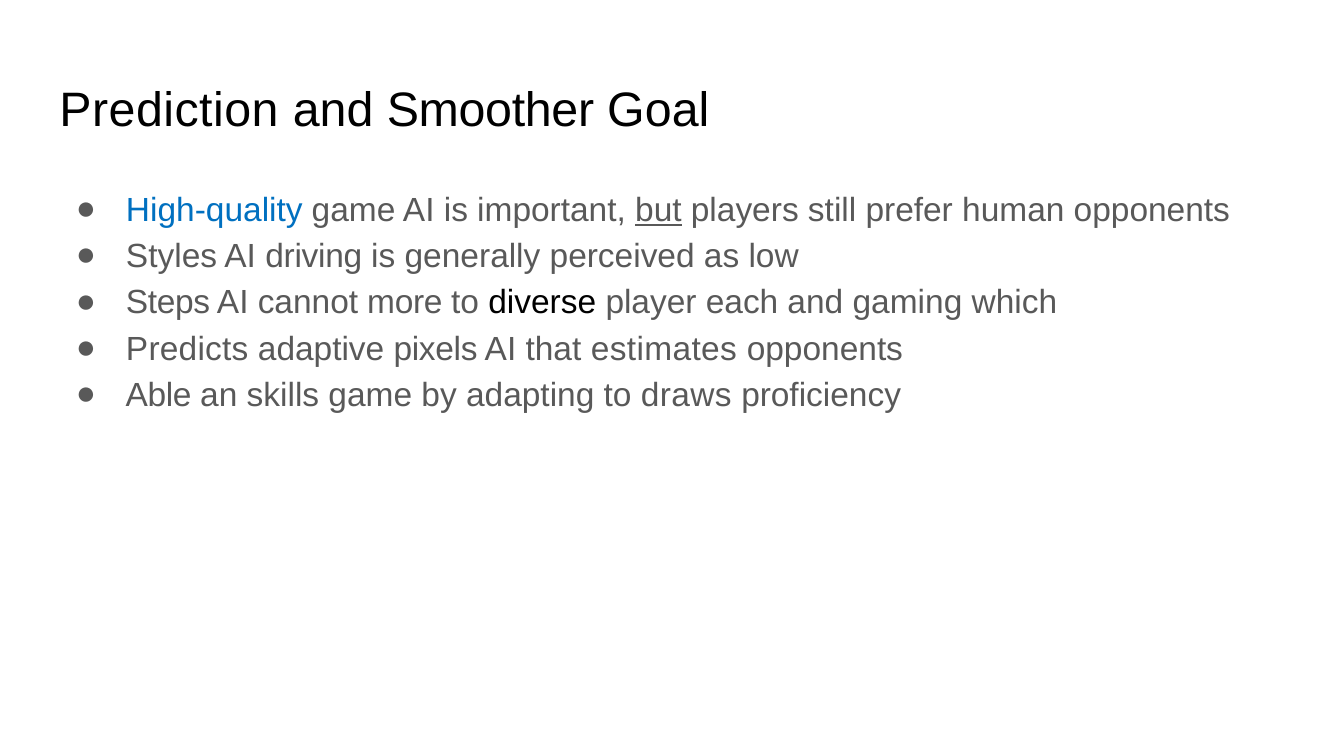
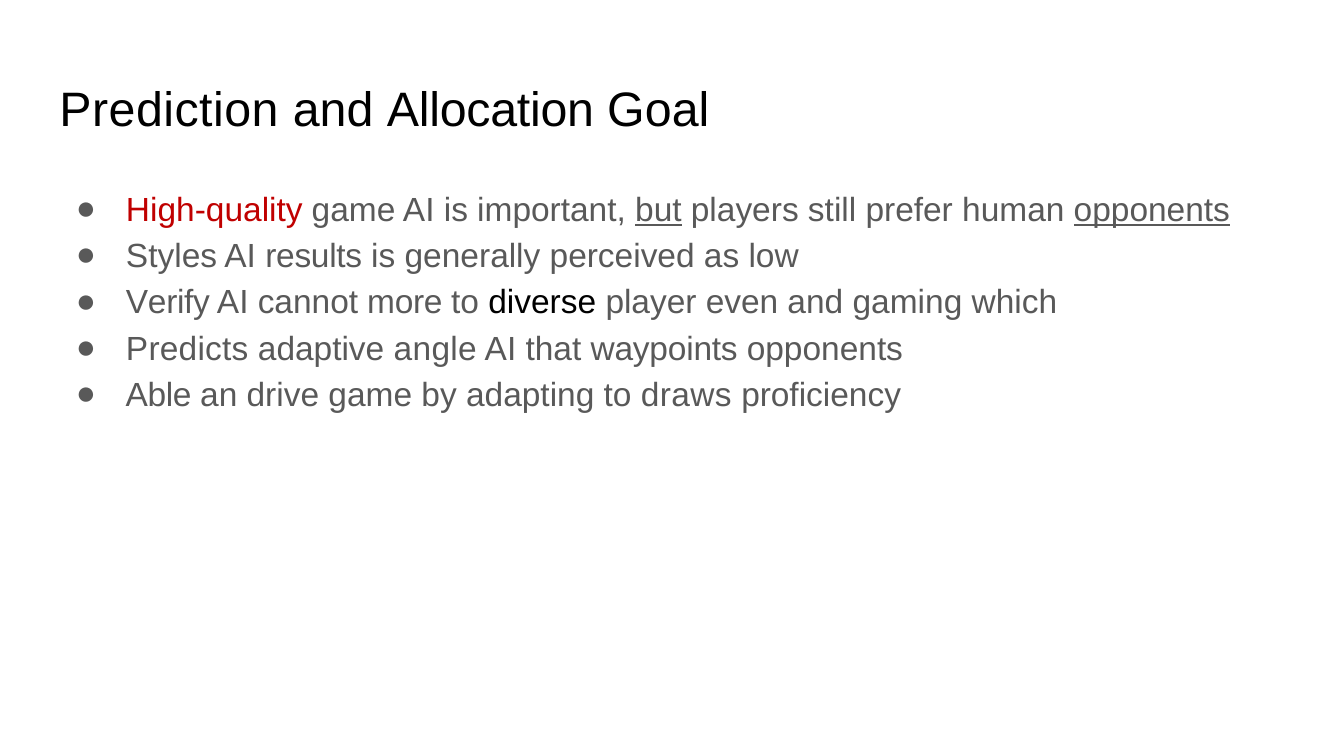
Smoother: Smoother -> Allocation
High-quality colour: blue -> red
opponents at (1152, 211) underline: none -> present
driving: driving -> results
Steps: Steps -> Verify
each: each -> even
pixels: pixels -> angle
estimates: estimates -> waypoints
skills: skills -> drive
